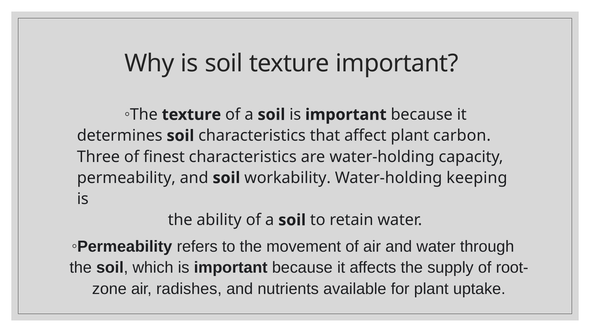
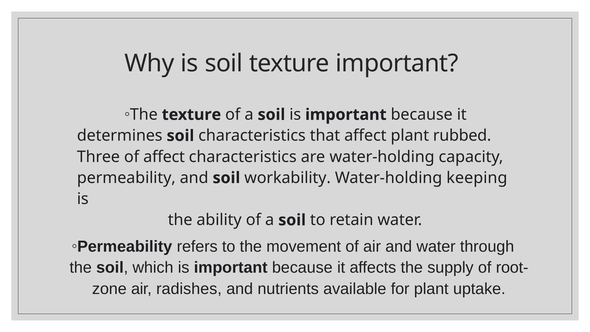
carbon: carbon -> rubbed
of finest: finest -> affect
